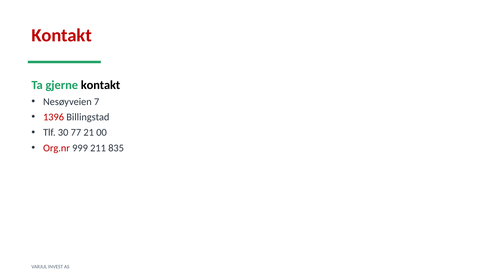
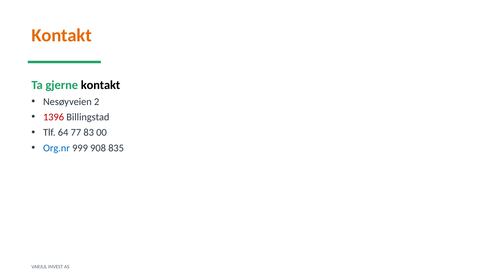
Kontakt at (62, 35) colour: red -> orange
7: 7 -> 2
30: 30 -> 64
21: 21 -> 83
Org.nr colour: red -> blue
211: 211 -> 908
